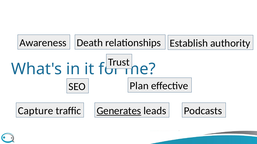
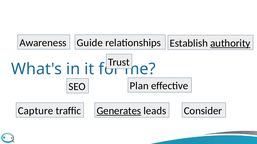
Death: Death -> Guide
authority underline: none -> present
Podcasts: Podcasts -> Consider
